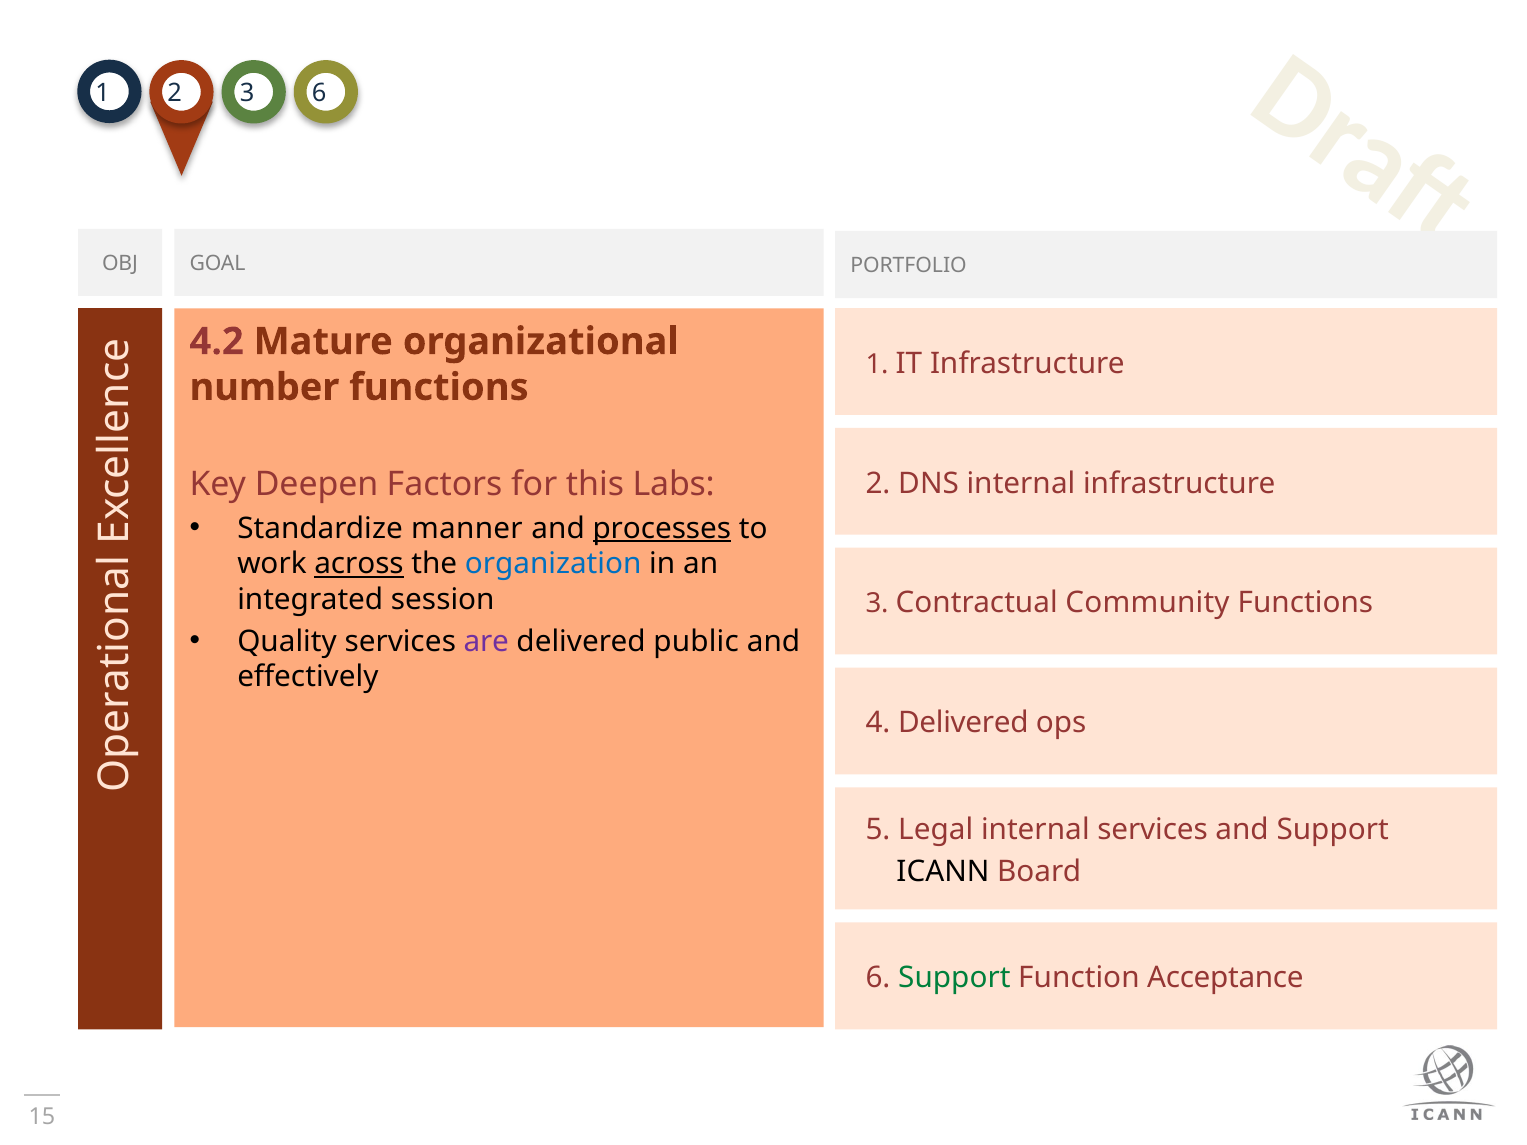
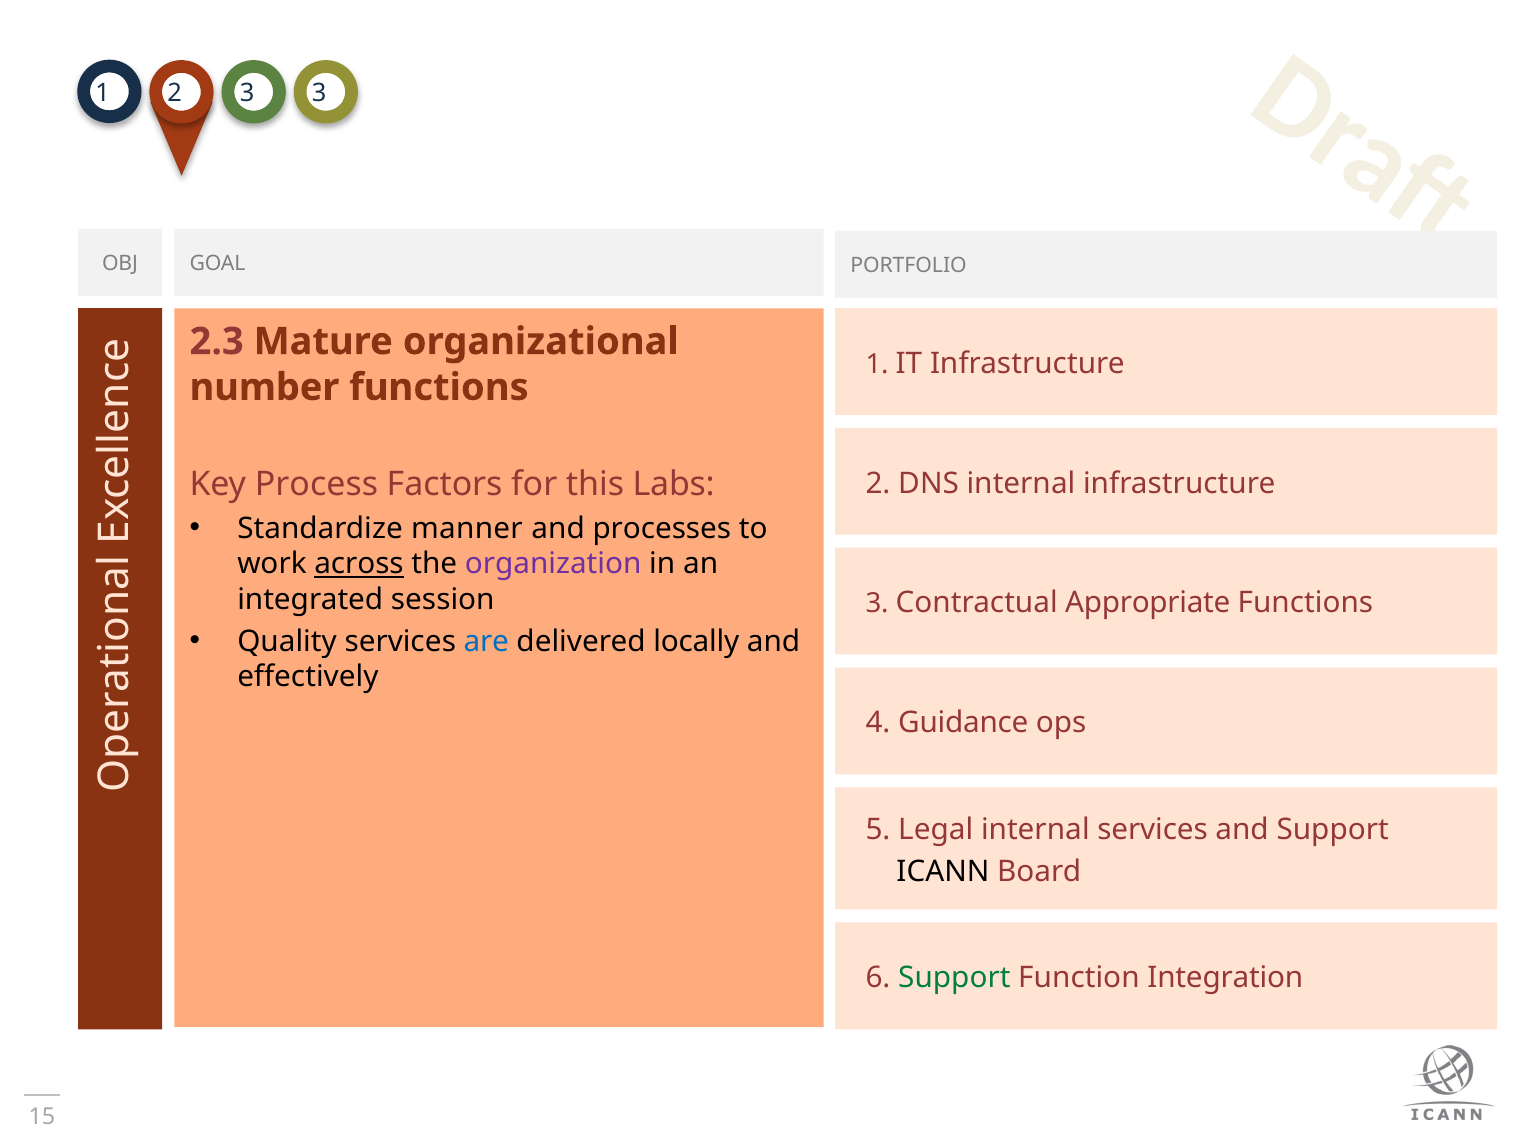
3 6: 6 -> 3
4.2: 4.2 -> 2.3
Deepen: Deepen -> Process
processes underline: present -> none
organization colour: blue -> purple
Community: Community -> Appropriate
are colour: purple -> blue
public: public -> locally
4 Delivered: Delivered -> Guidance
Acceptance: Acceptance -> Integration
